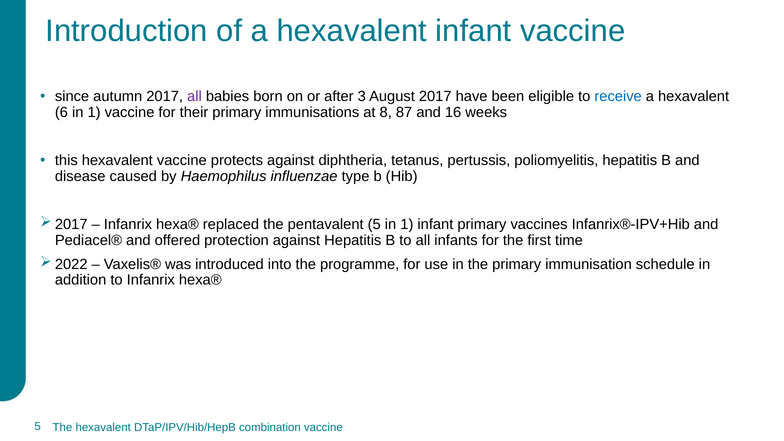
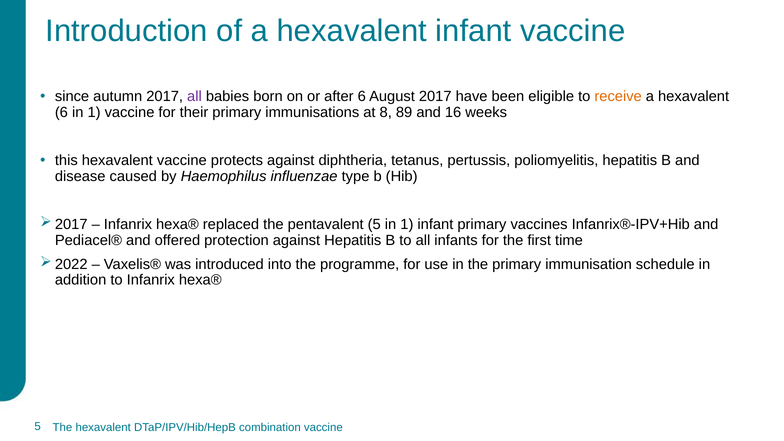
after 3: 3 -> 6
receive colour: blue -> orange
87: 87 -> 89
